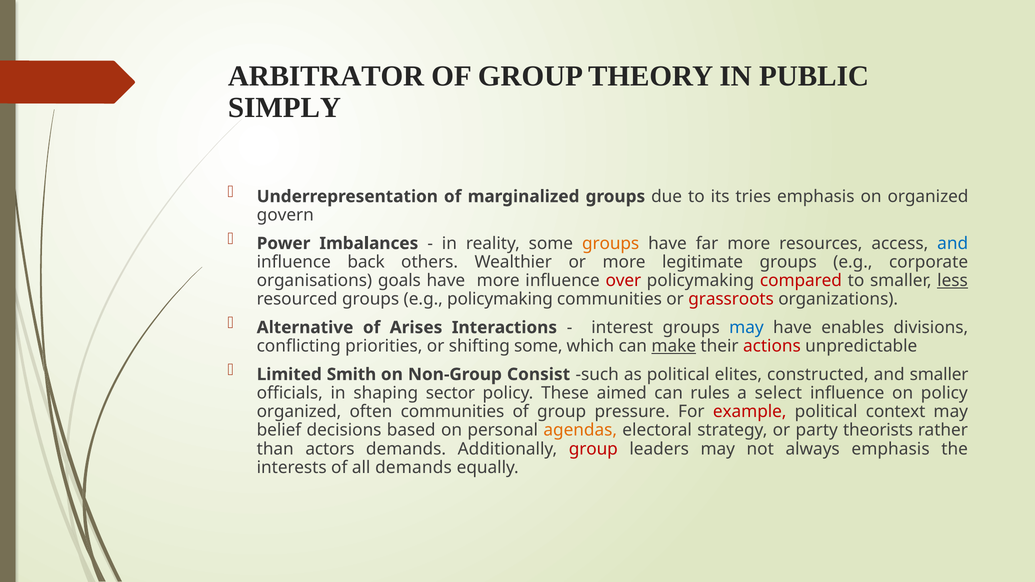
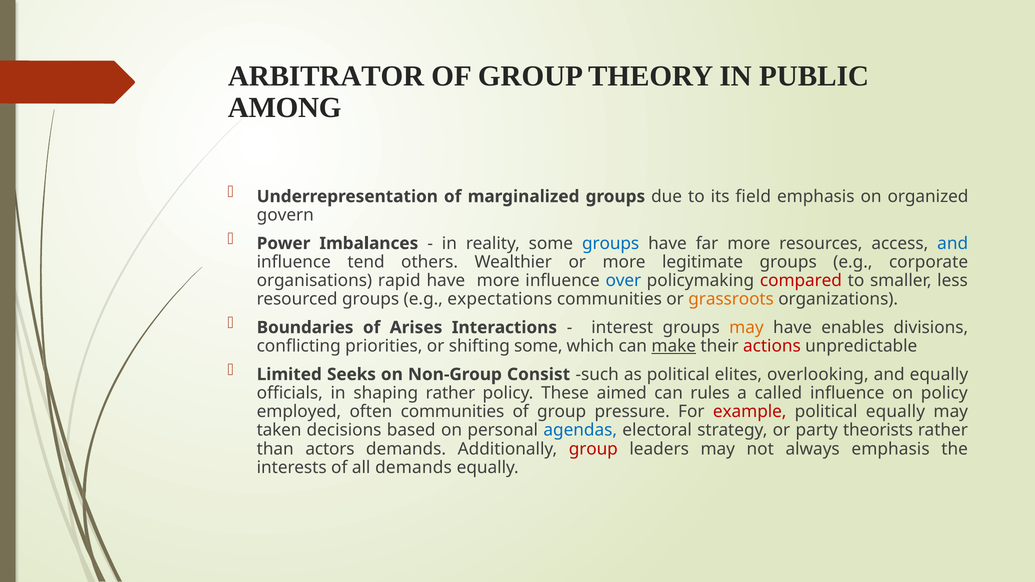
SIMPLY: SIMPLY -> AMONG
tries: tries -> field
groups at (611, 243) colour: orange -> blue
back: back -> tend
goals: goals -> rapid
over colour: red -> blue
less underline: present -> none
e.g policymaking: policymaking -> expectations
grassroots colour: red -> orange
Alternative: Alternative -> Boundaries
may at (747, 328) colour: blue -> orange
Smith: Smith -> Seeks
constructed: constructed -> overlooking
and smaller: smaller -> equally
shaping sector: sector -> rather
select: select -> called
organized at (299, 412): organized -> employed
political context: context -> equally
belief: belief -> taken
agendas colour: orange -> blue
